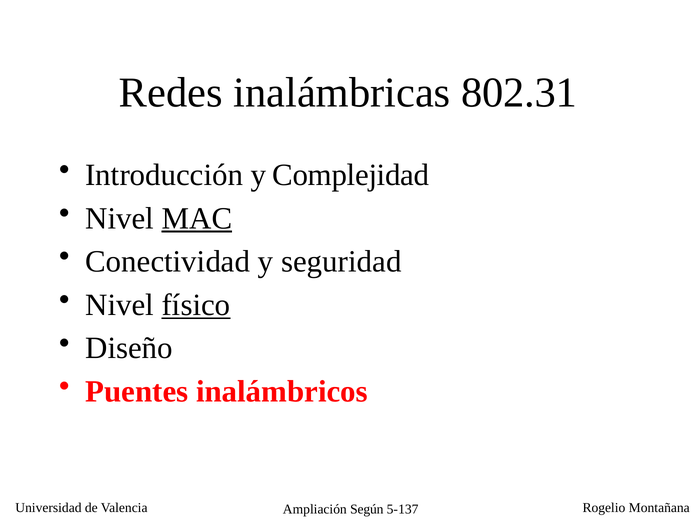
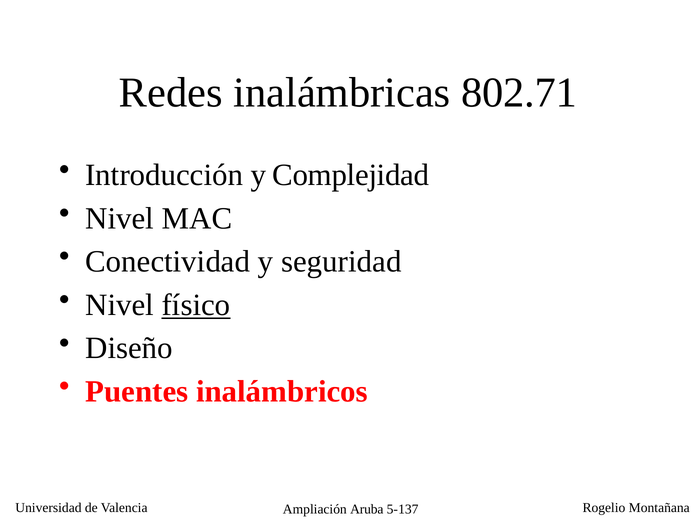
802.31: 802.31 -> 802.71
MAC underline: present -> none
Según: Según -> Aruba
